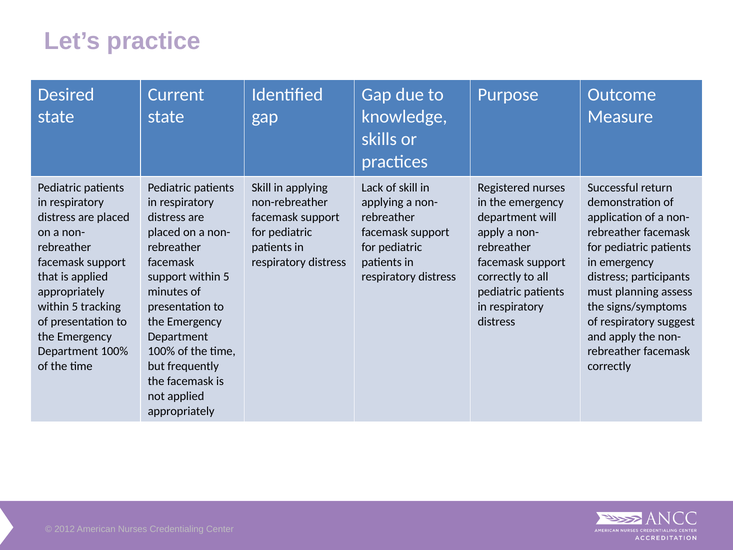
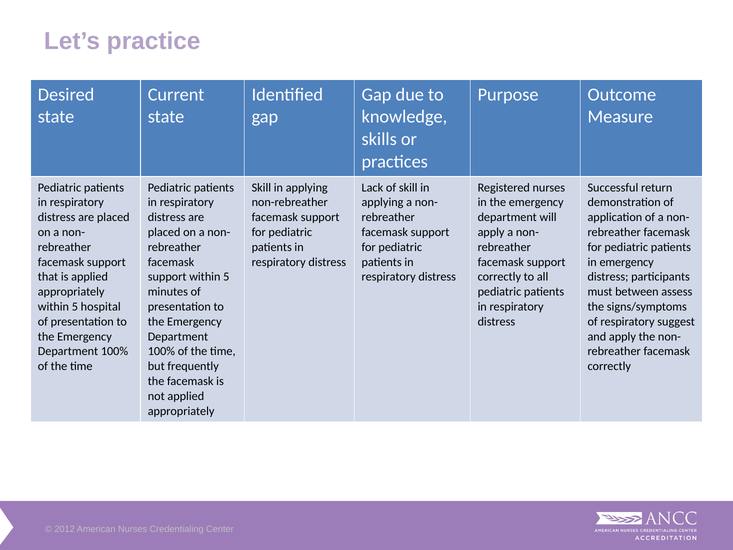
planning: planning -> between
tracking: tracking -> hospital
